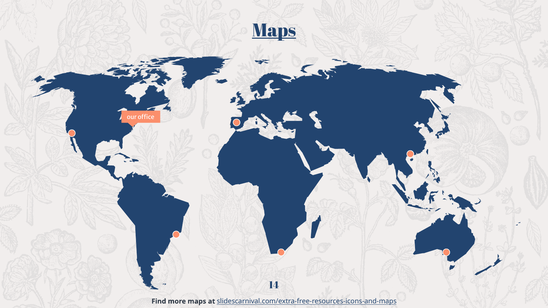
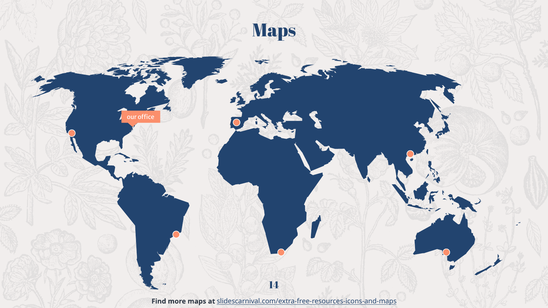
Maps at (274, 30) underline: present -> none
